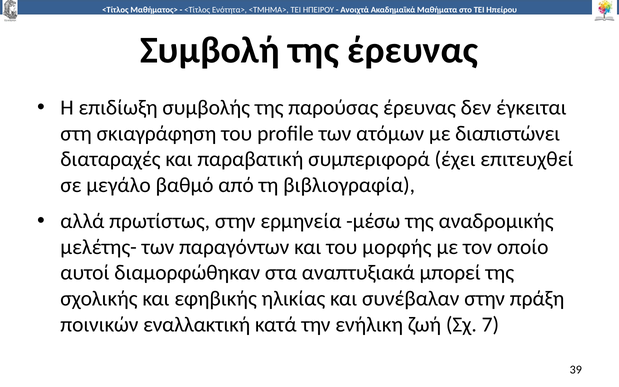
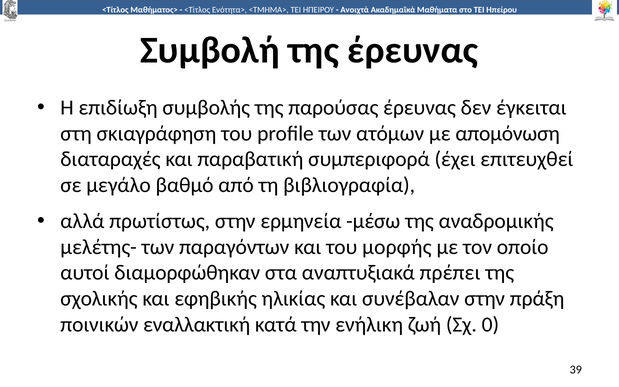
διαπιστώνει: διαπιστώνει -> απομόνωση
μπορεί: μπορεί -> πρέπει
7: 7 -> 0
